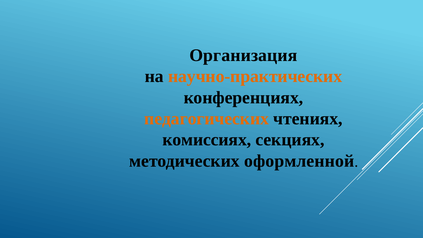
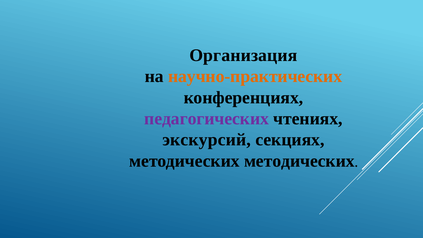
педагогических colour: orange -> purple
комиссиях: комиссиях -> экскурсий
методических оформленной: оформленной -> методических
